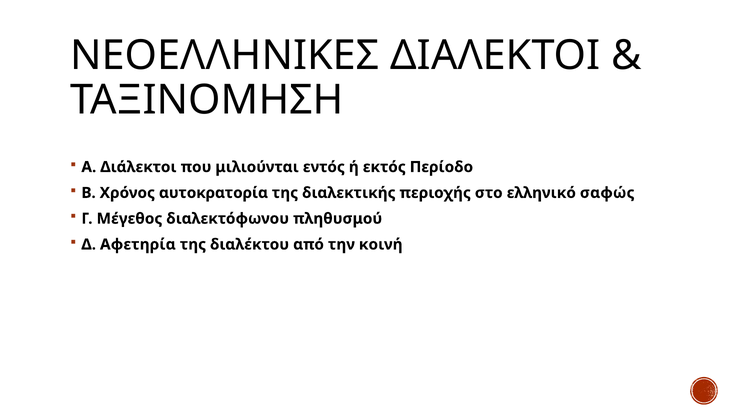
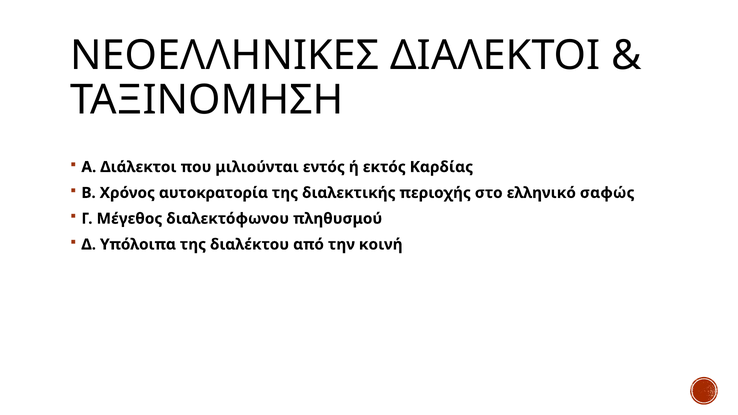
Περίοδο: Περίοδο -> Καρδίας
Αφετηρία: Αφετηρία -> Υπόλοιπα
